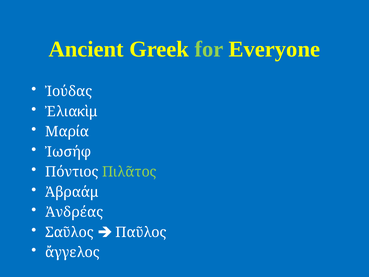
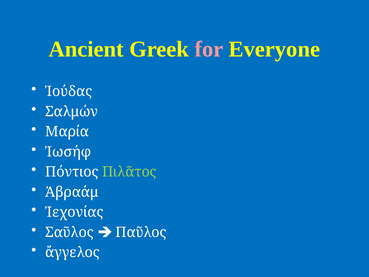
for colour: light green -> pink
Ἐλιακὶμ: Ἐλιακὶμ -> Σαλμών
Ἀνδρέας: Ἀνδρέας -> Ἰεχονίας
